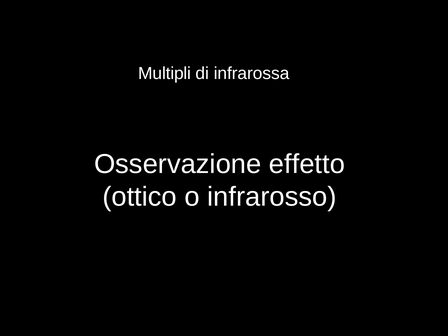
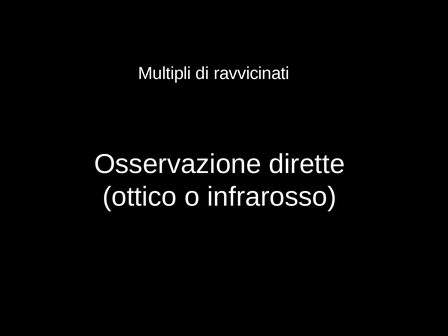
infrarossa: infrarossa -> ravvicinati
effetto: effetto -> dirette
